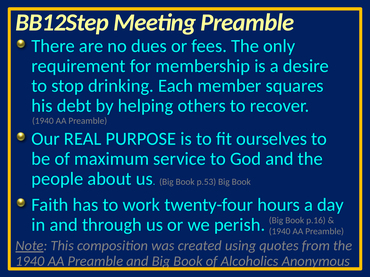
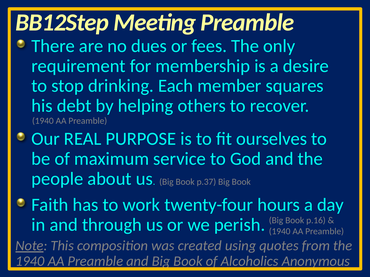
p.53: p.53 -> p.37
